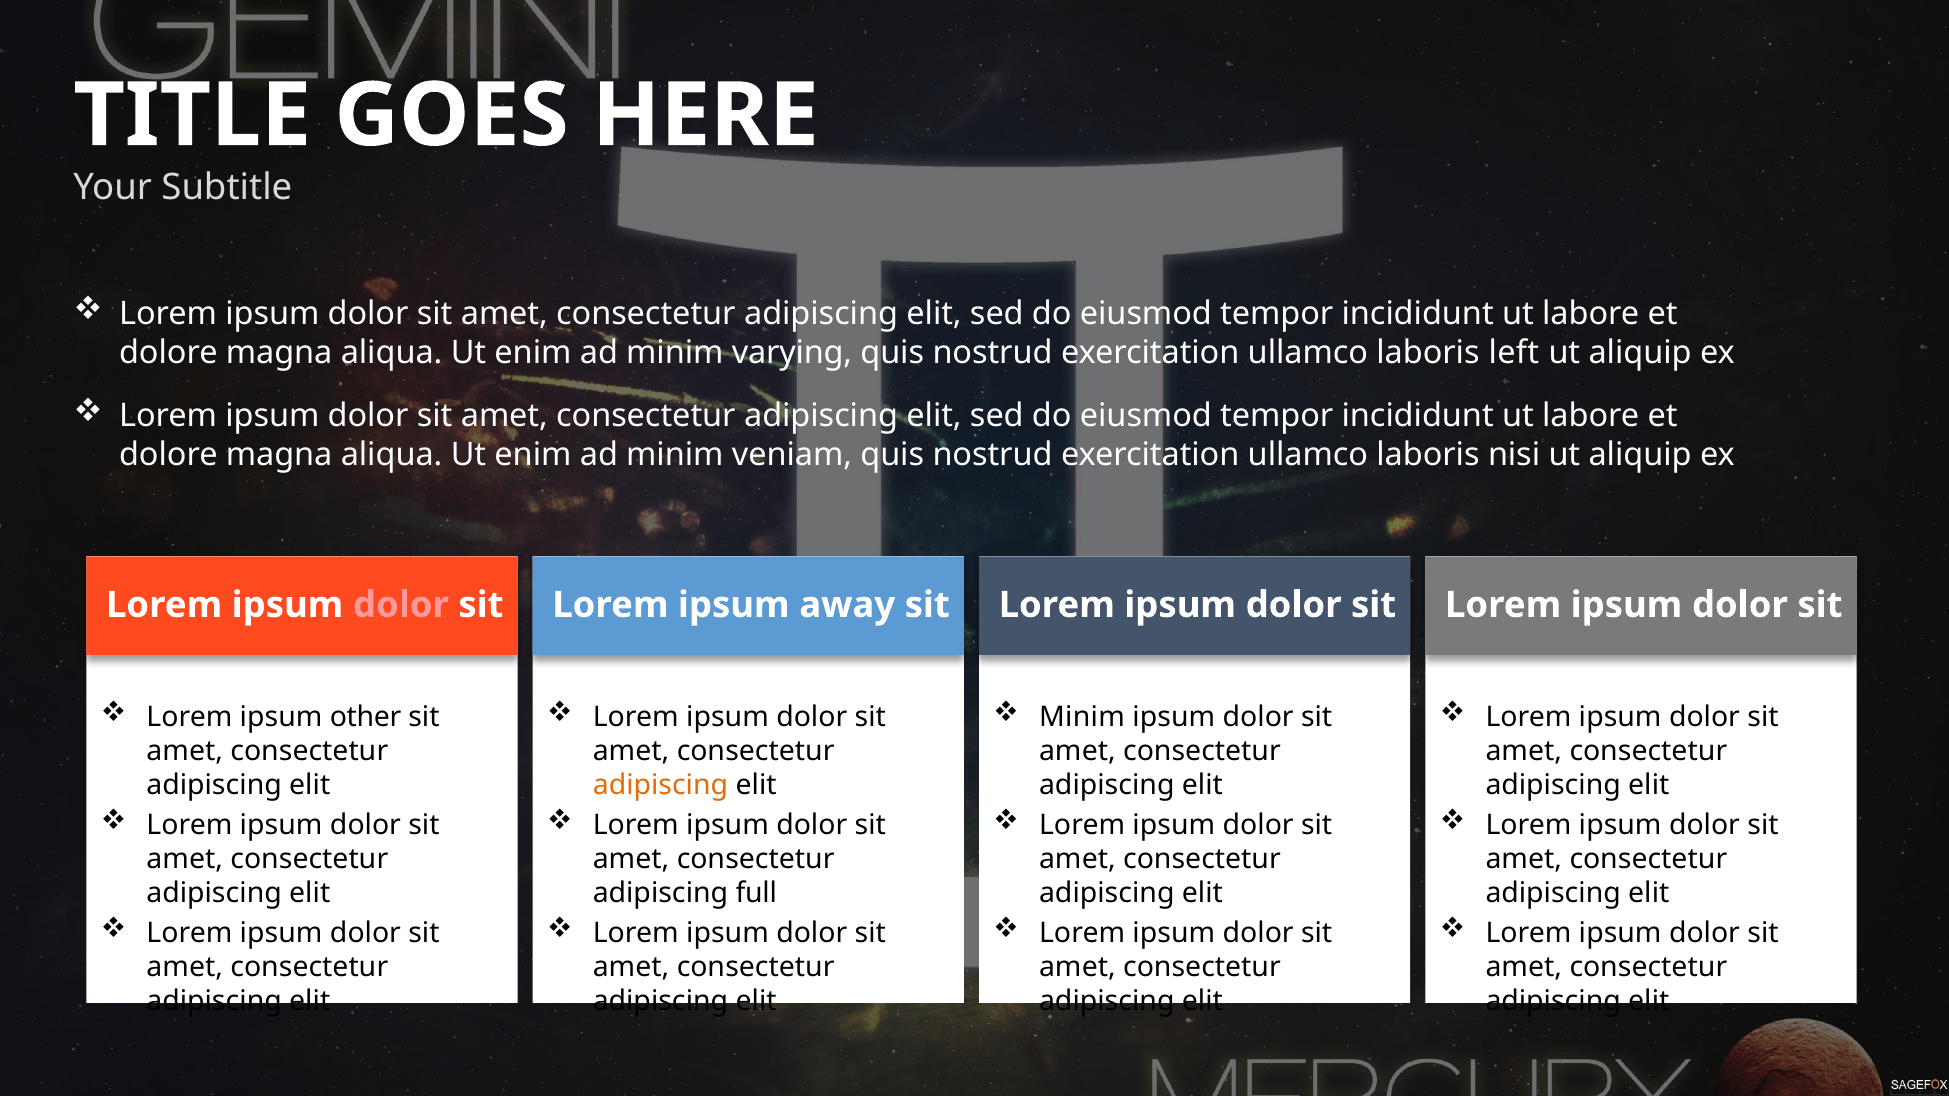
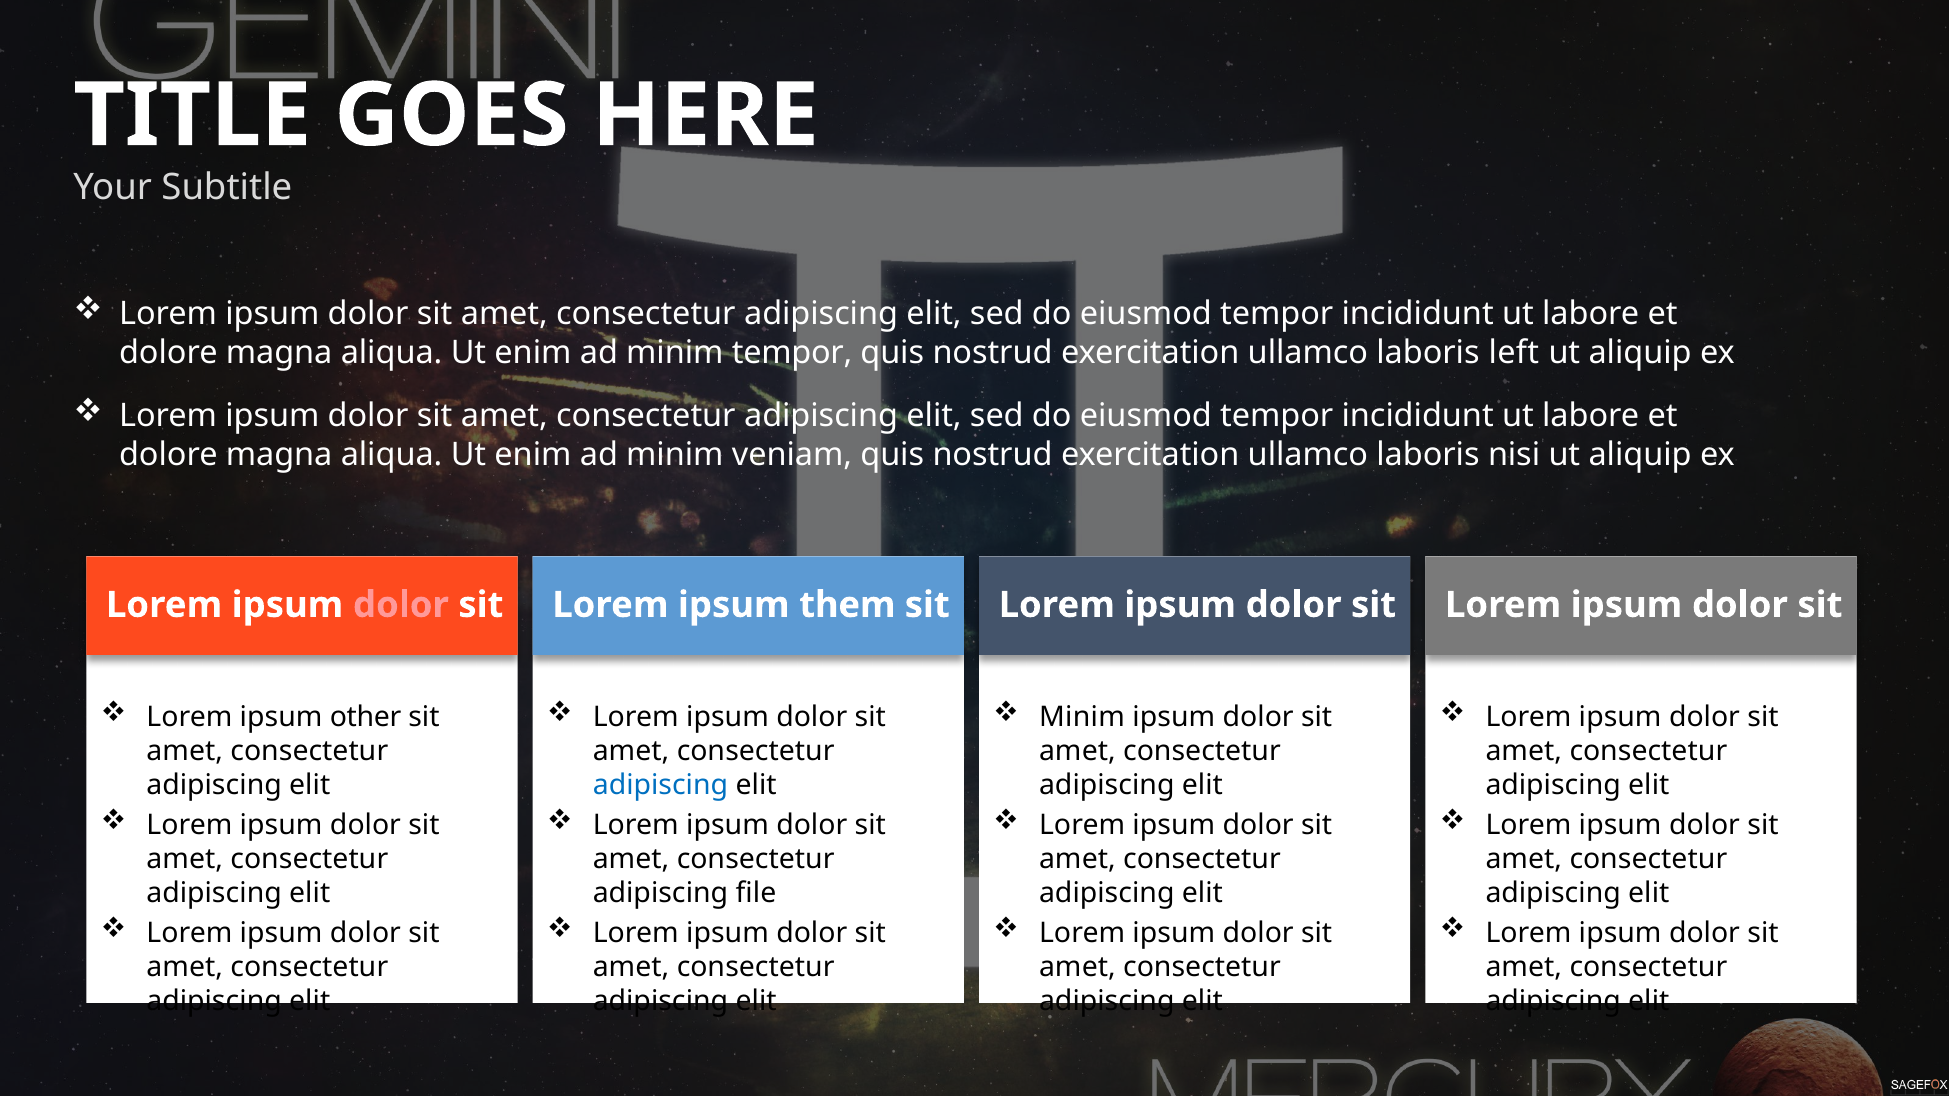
minim varying: varying -> tempor
away: away -> them
adipiscing at (660, 785) colour: orange -> blue
full: full -> file
